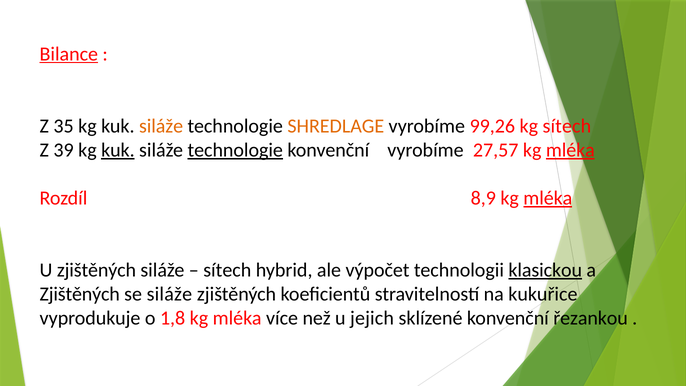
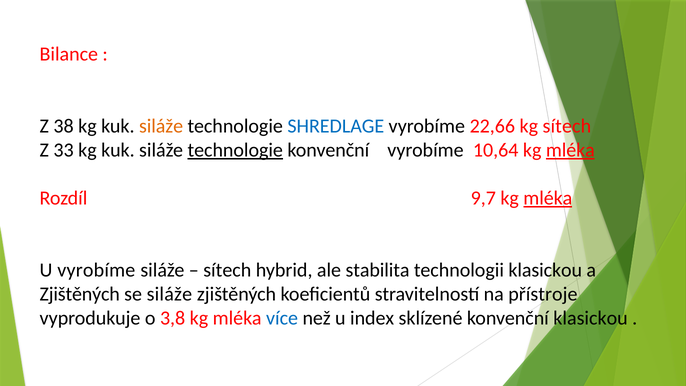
Bilance underline: present -> none
35: 35 -> 38
SHREDLAGE colour: orange -> blue
99,26: 99,26 -> 22,66
39: 39 -> 33
kuk at (118, 150) underline: present -> none
27,57: 27,57 -> 10,64
8,9: 8,9 -> 9,7
U zjištěných: zjištěných -> vyrobíme
výpočet: výpočet -> stabilita
klasickou at (545, 270) underline: present -> none
kukuřice: kukuřice -> přístroje
1,8: 1,8 -> 3,8
více colour: black -> blue
jejich: jejich -> index
konvenční řezankou: řezankou -> klasickou
